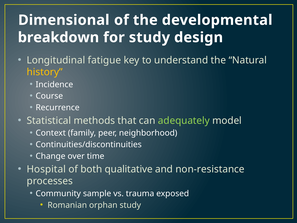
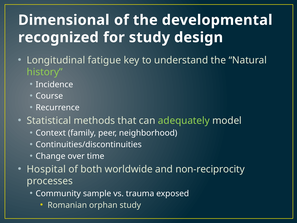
breakdown: breakdown -> recognized
history colour: yellow -> light green
qualitative: qualitative -> worldwide
non-resistance: non-resistance -> non-reciprocity
